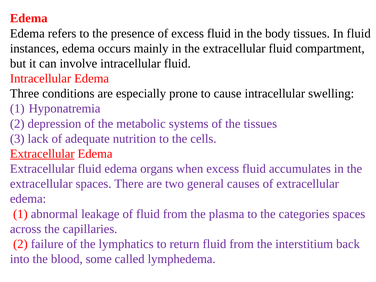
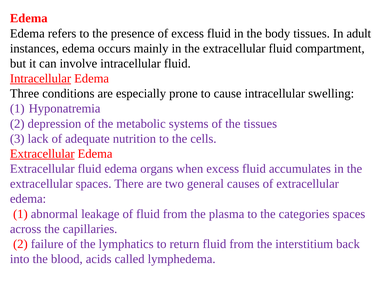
In fluid: fluid -> adult
Intracellular at (41, 79) underline: none -> present
some: some -> acids
